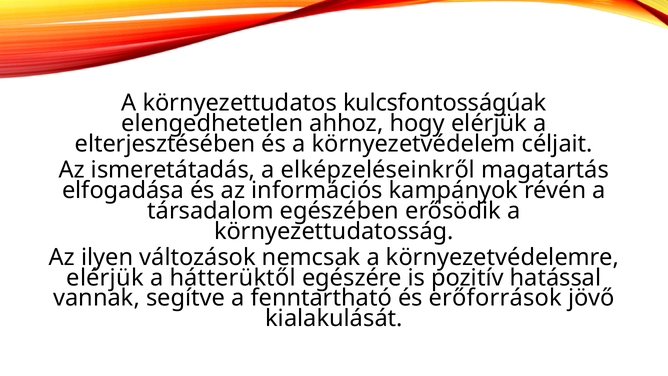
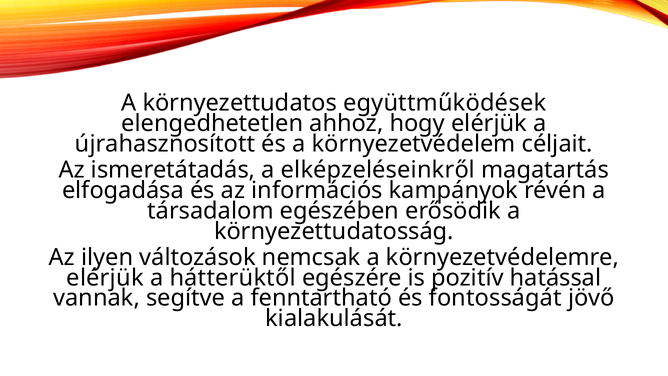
kulcsfontosságúak: kulcsfontosságúak -> együttműködések
elterjesztésében: elterjesztésében -> újrahasznosított
erőforrások: erőforrások -> fontosságát
